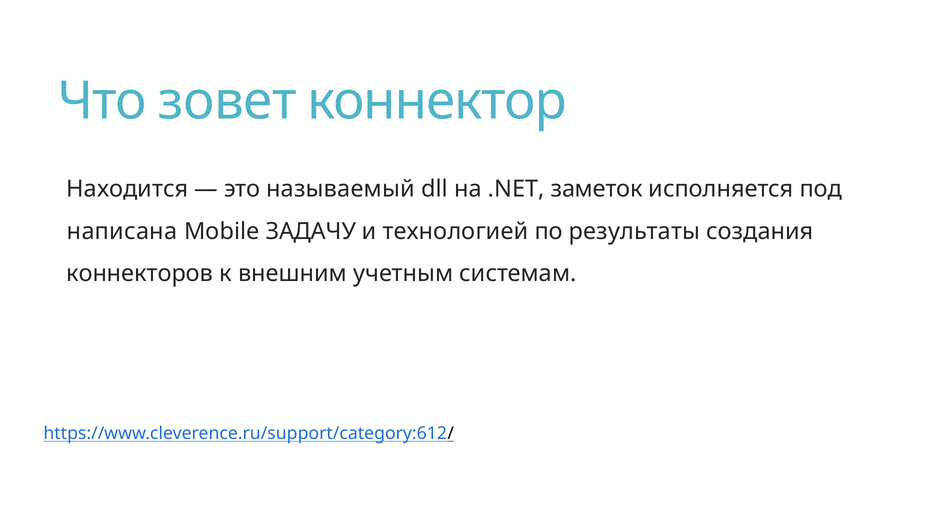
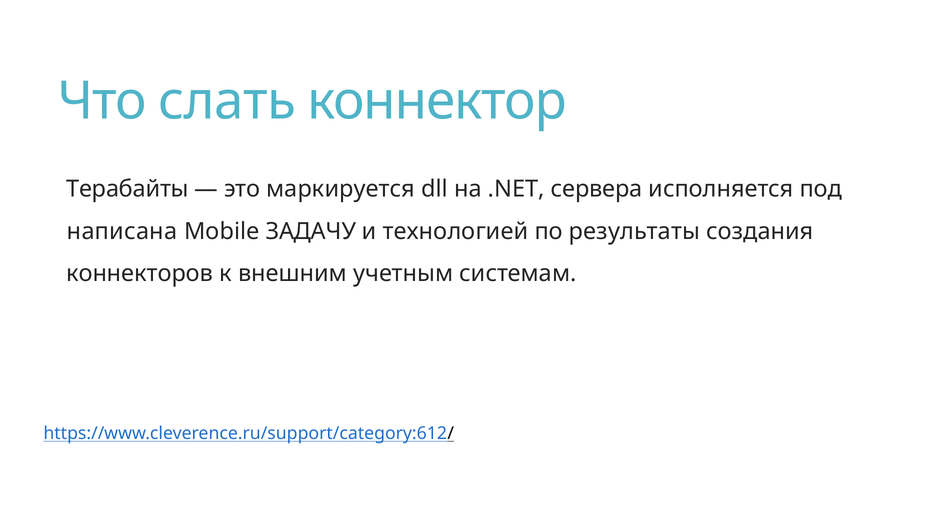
зовет: зовет -> слать
Находится: Находится -> Терабайты
называемый: называемый -> маркируется
заметок: заметок -> сервера
